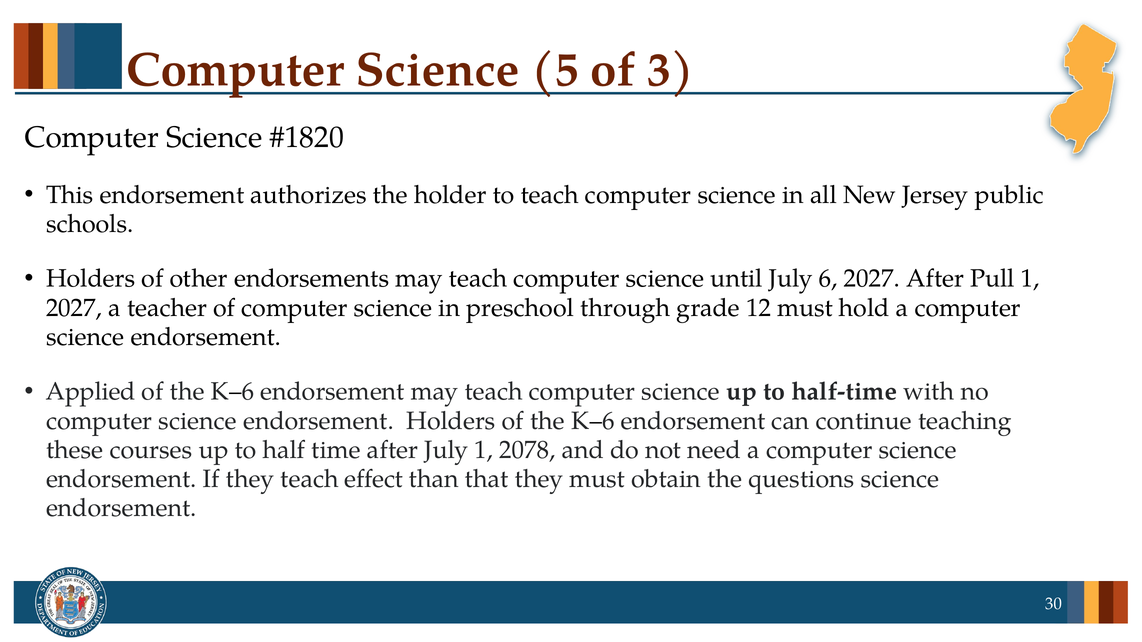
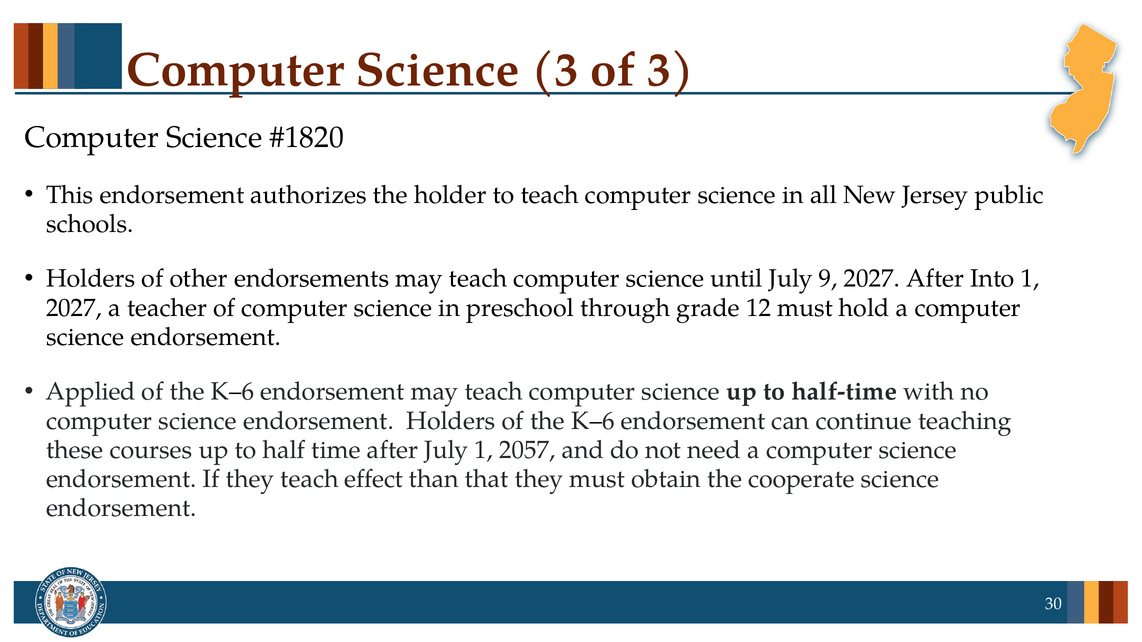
Science 5: 5 -> 3
6: 6 -> 9
Pull: Pull -> Into
2078: 2078 -> 2057
questions: questions -> cooperate
